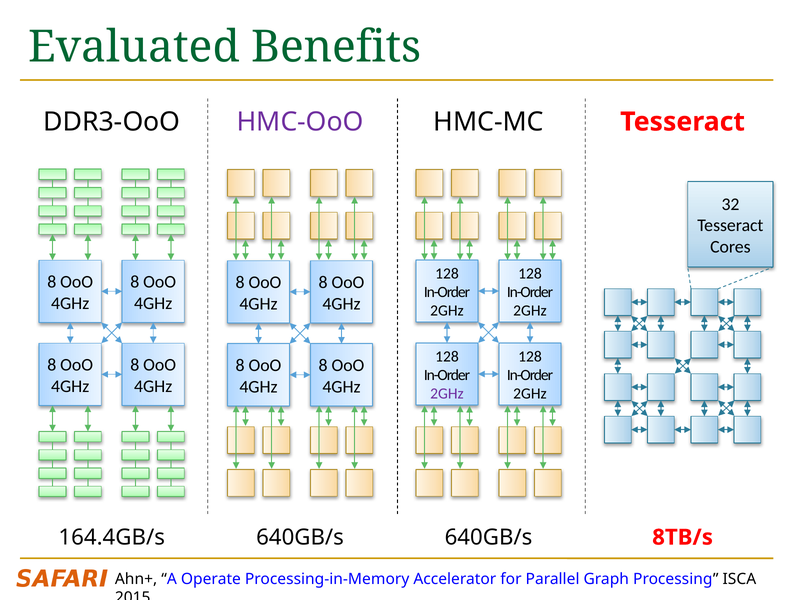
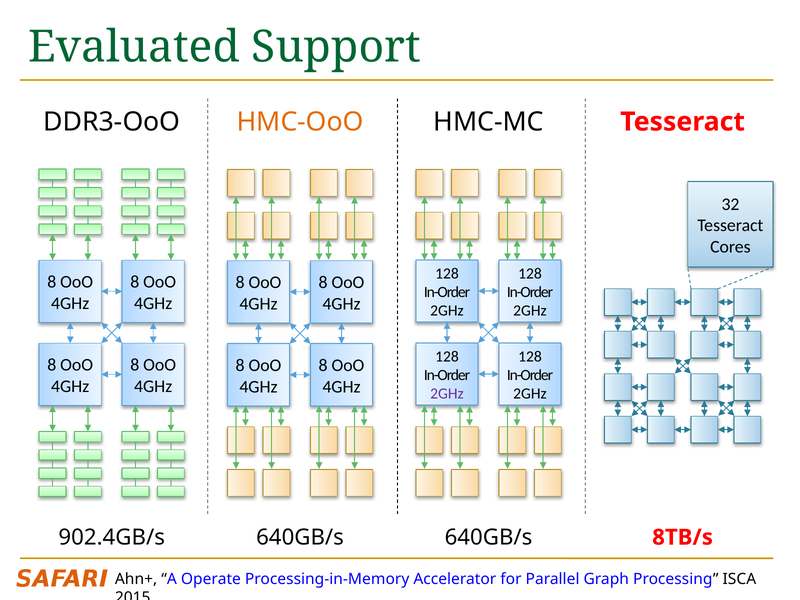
Benefits: Benefits -> Support
HMC-OoO colour: purple -> orange
164.4GB/s: 164.4GB/s -> 902.4GB/s
